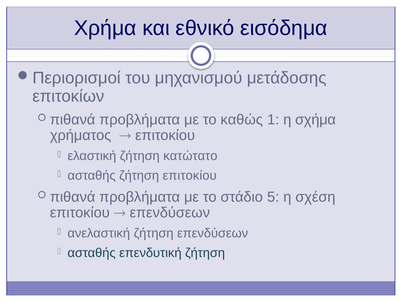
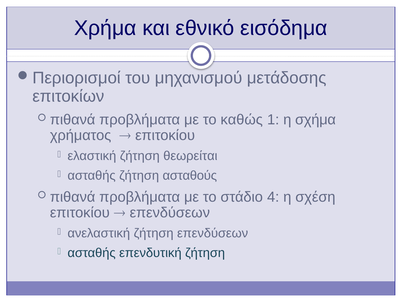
κατώτατο: κατώτατο -> θεωρείται
ζήτηση επιτοκίου: επιτοκίου -> ασταθούς
5: 5 -> 4
